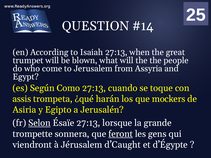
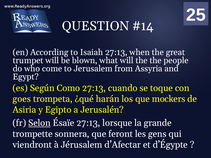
assis: assis -> goes
feront underline: present -> none
d’Caught: d’Caught -> d’Afectar
